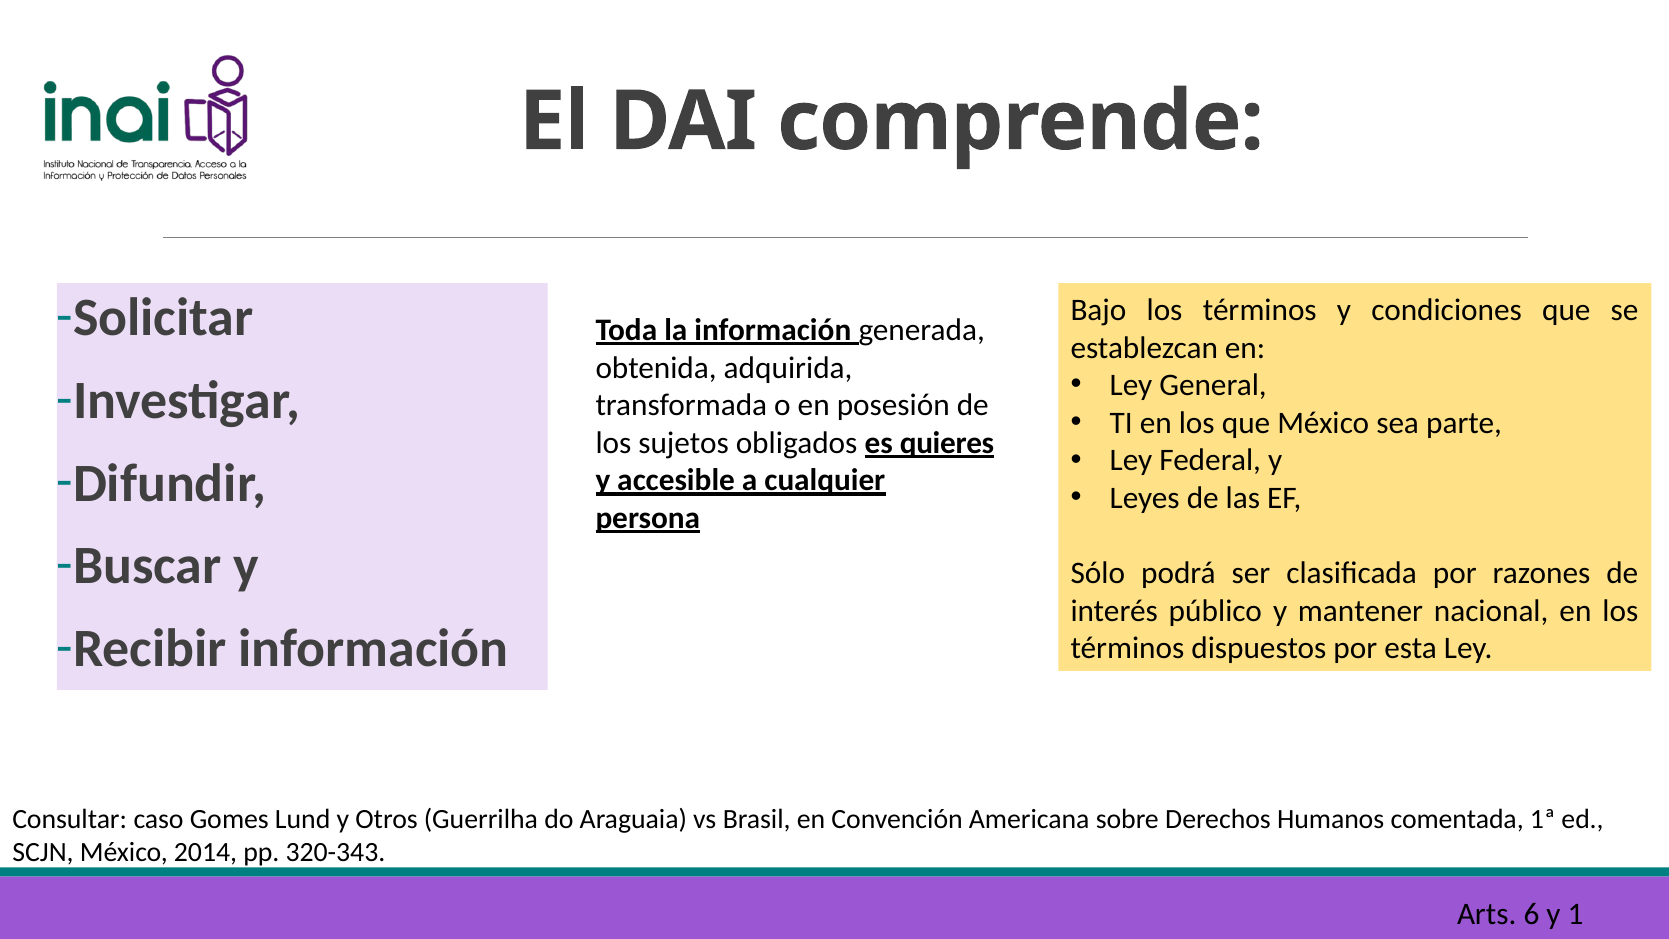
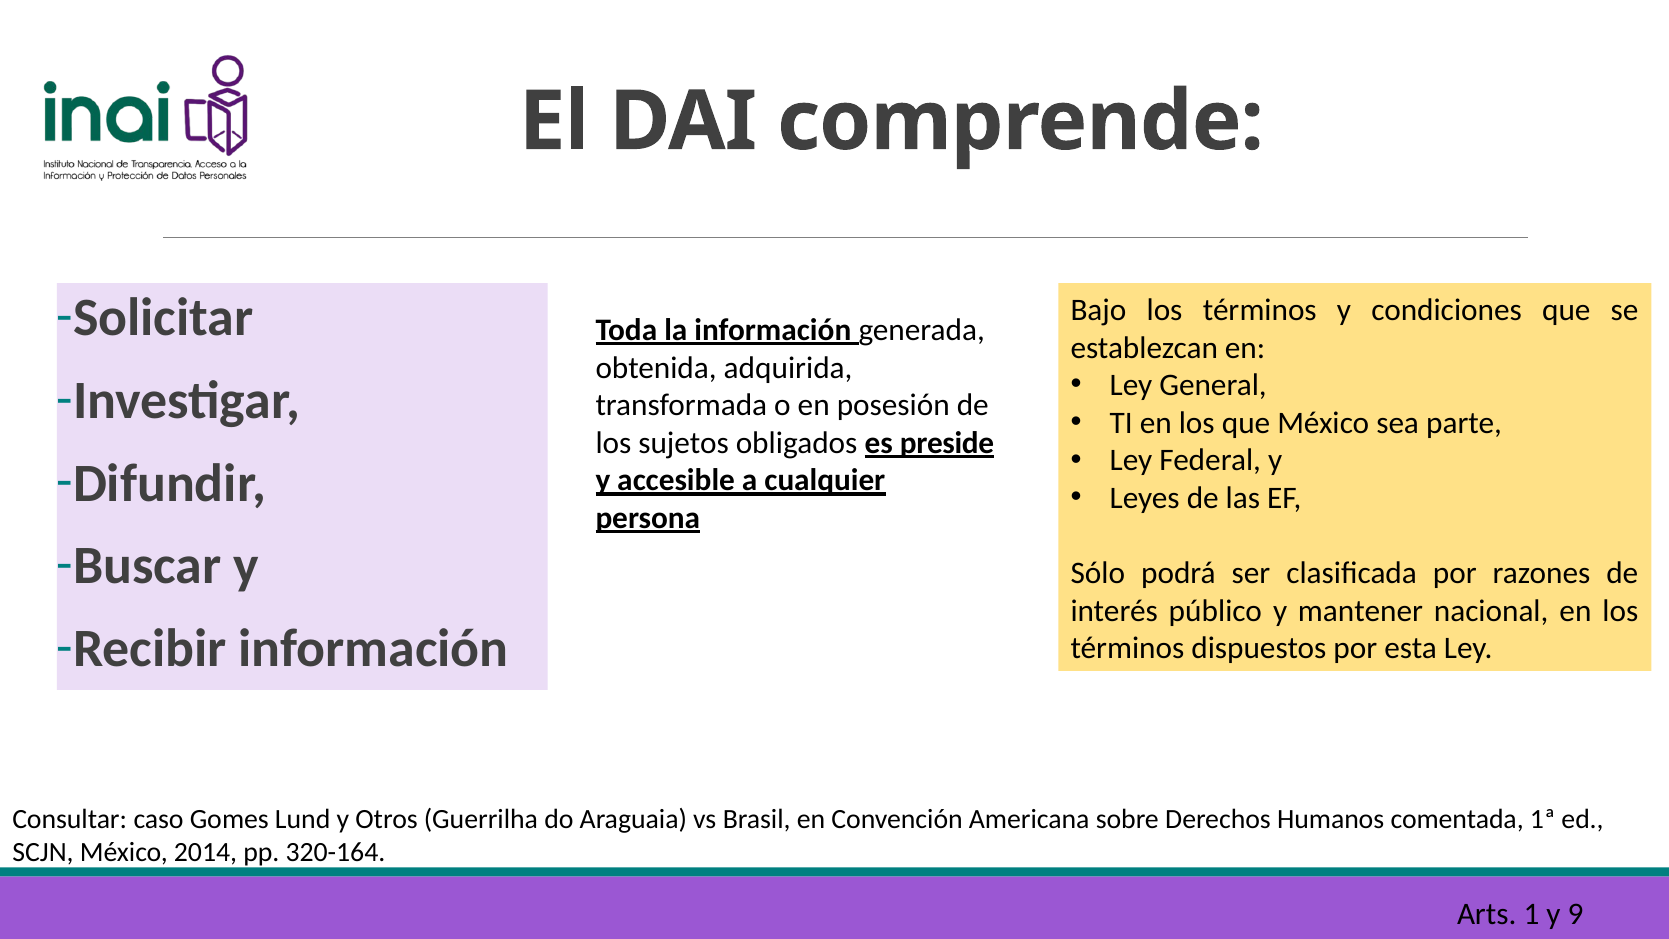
quieres: quieres -> preside
320-343: 320-343 -> 320-164
6: 6 -> 1
1: 1 -> 9
